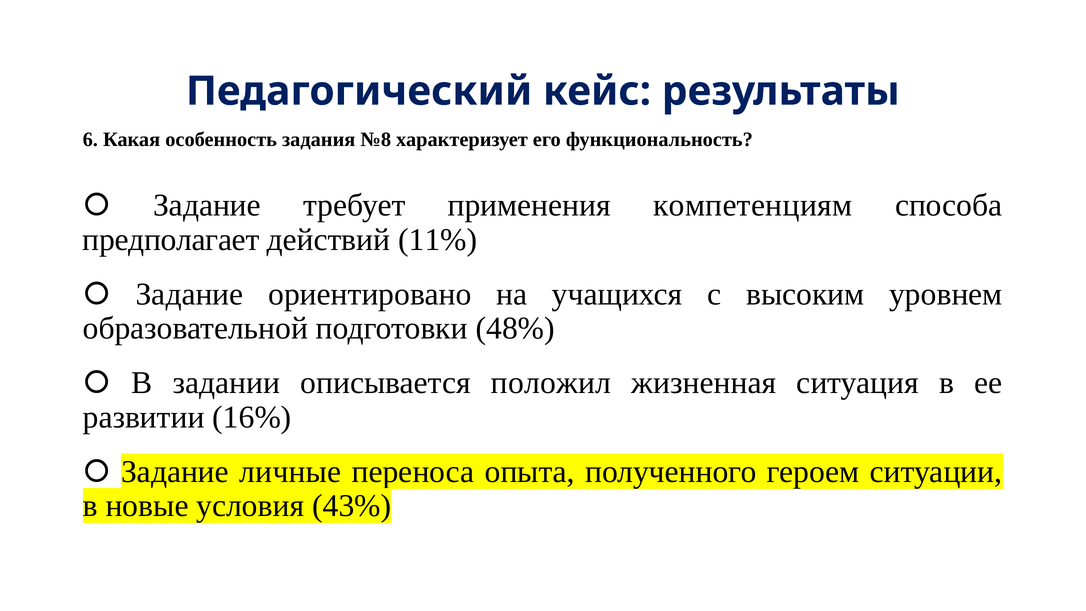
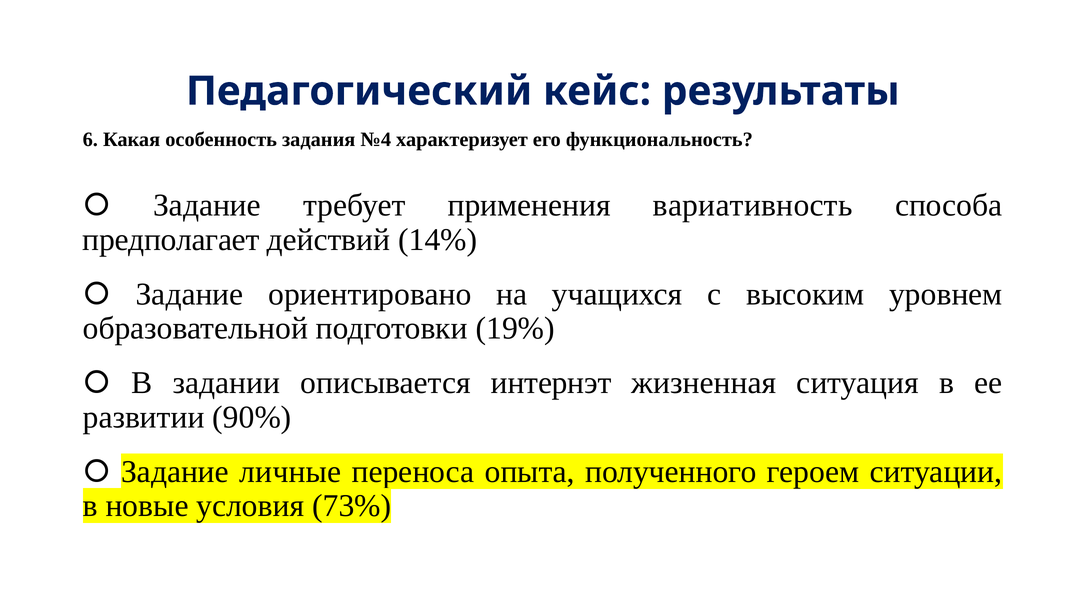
№8: №8 -> №4
компетенциям: компетенциям -> вариативность
11%: 11% -> 14%
48%: 48% -> 19%
положил: положил -> интернэт
16%: 16% -> 90%
43%: 43% -> 73%
